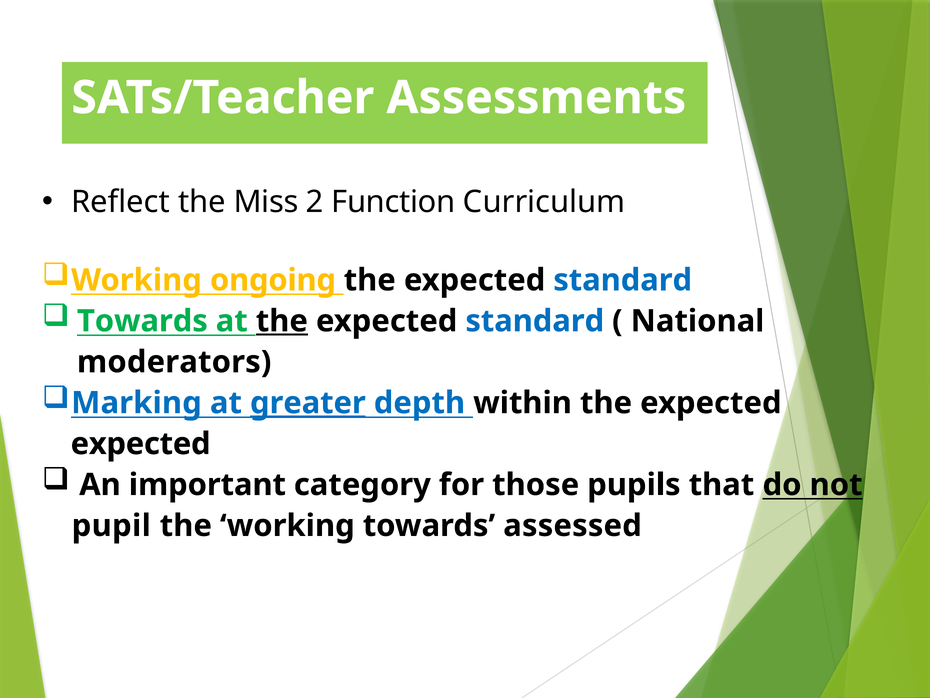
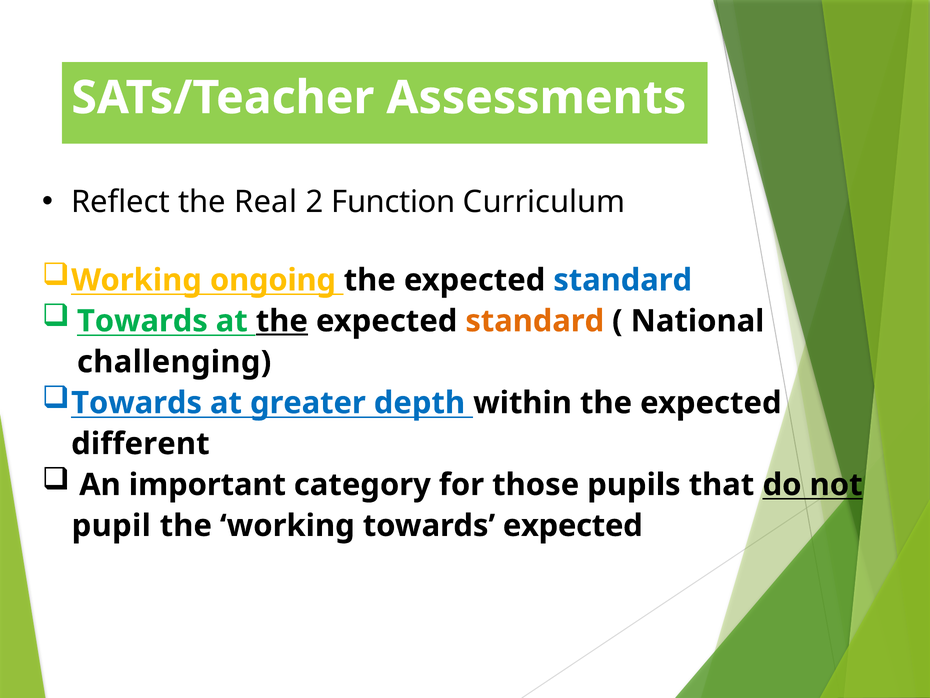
Miss: Miss -> Real
standard at (535, 321) colour: blue -> orange
moderators: moderators -> challenging
Marking at (136, 403): Marking -> Towards
greater underline: present -> none
expected at (141, 444): expected -> different
towards assessed: assessed -> expected
